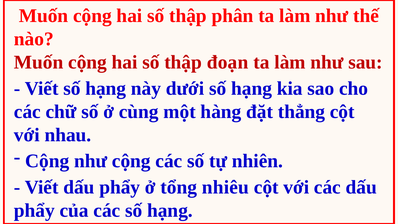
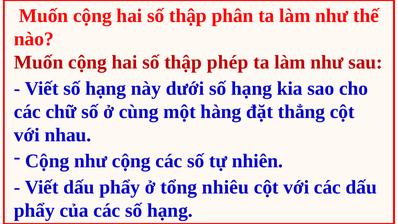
đoạn: đoạn -> phép
